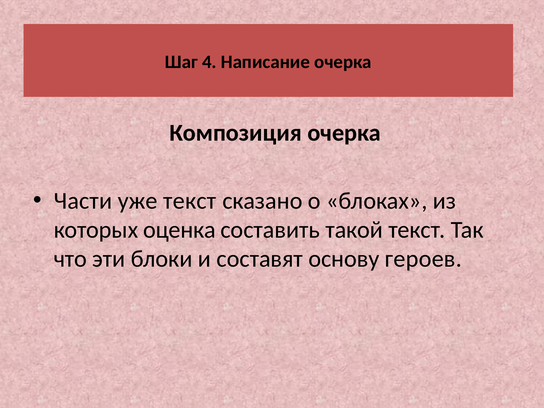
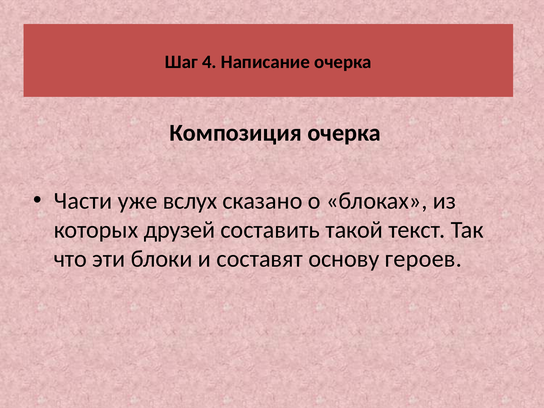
уже текст: текст -> вслух
оценка: оценка -> друзей
